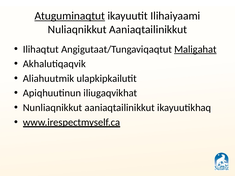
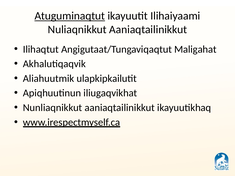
Maligahat underline: present -> none
